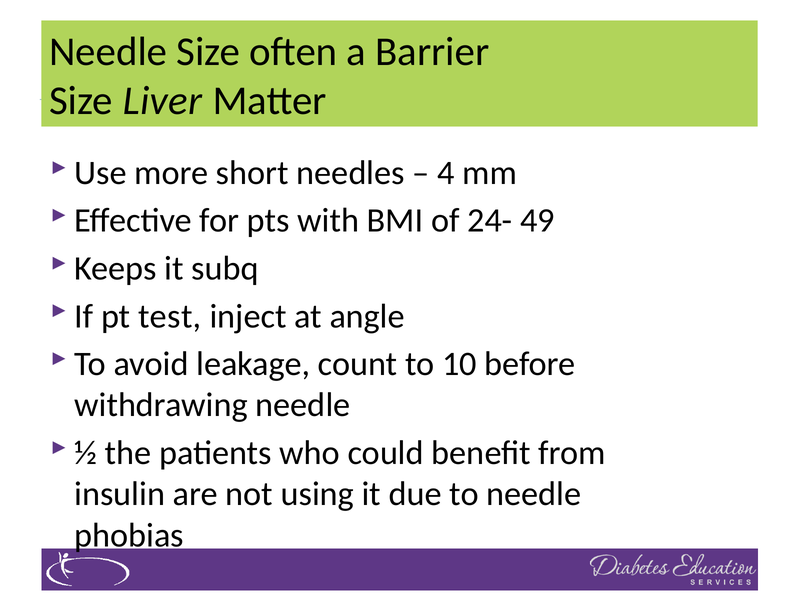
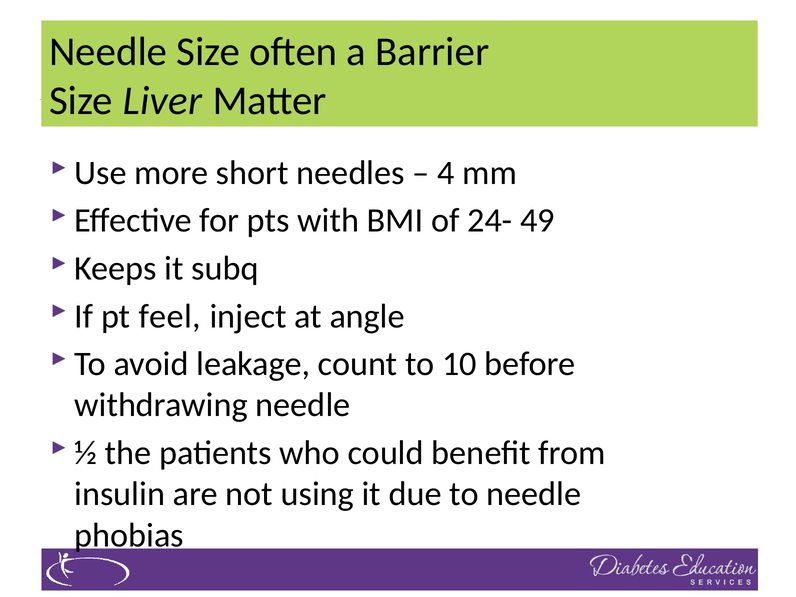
test: test -> feel
